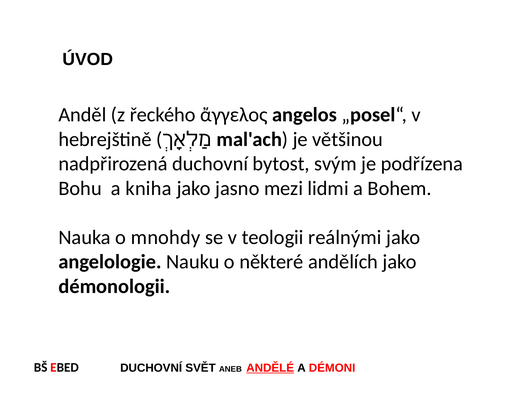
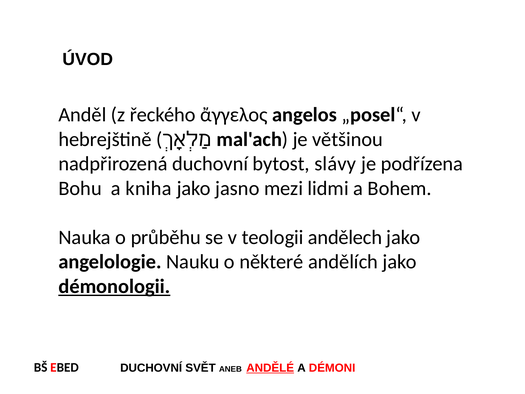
svým: svým -> slávy
mnohdy: mnohdy -> průběhu
reálnými: reálnými -> andělech
démonologii underline: none -> present
